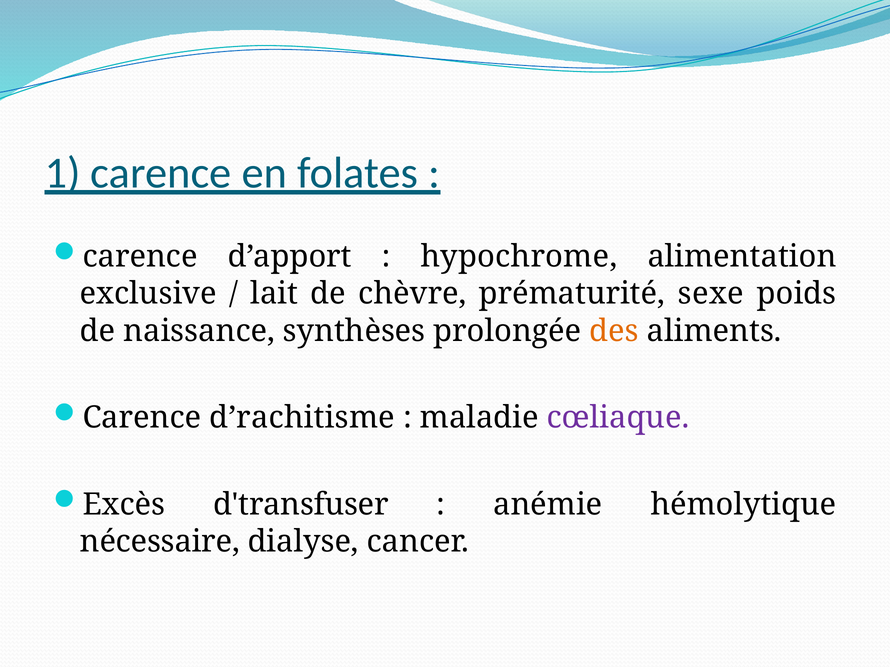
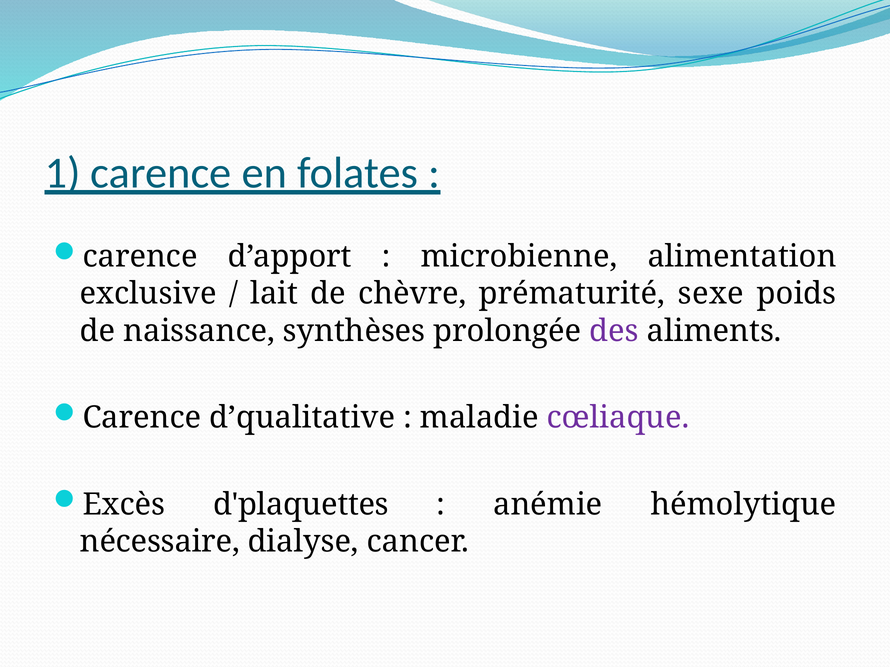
hypochrome: hypochrome -> microbienne
des colour: orange -> purple
d’rachitisme: d’rachitisme -> d’qualitative
d'transfuser: d'transfuser -> d'plaquettes
